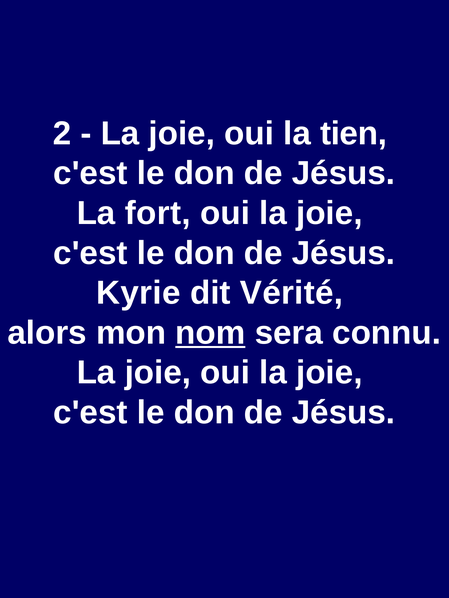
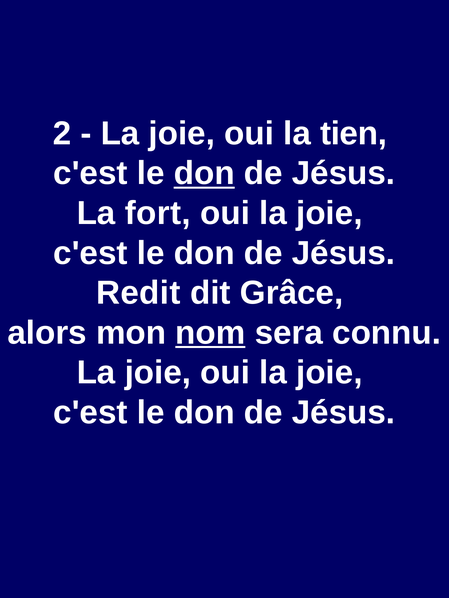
don at (204, 174) underline: none -> present
Kyrie: Kyrie -> Redit
Vérité: Vérité -> Grâce
